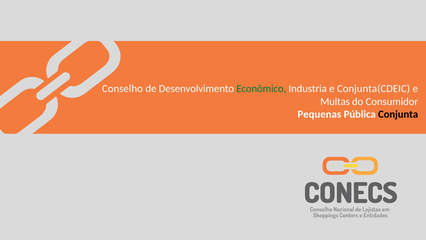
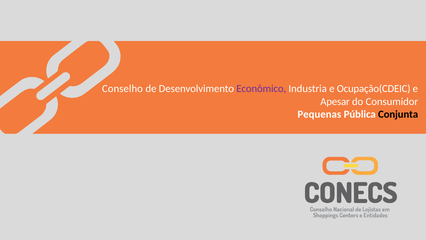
Econômico colour: green -> purple
Conjunta(CDEIC: Conjunta(CDEIC -> Ocupação(CDEIC
Multas: Multas -> Apesar
